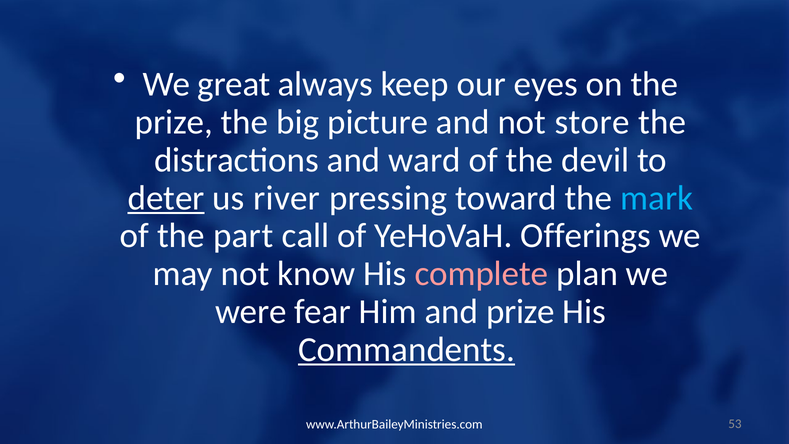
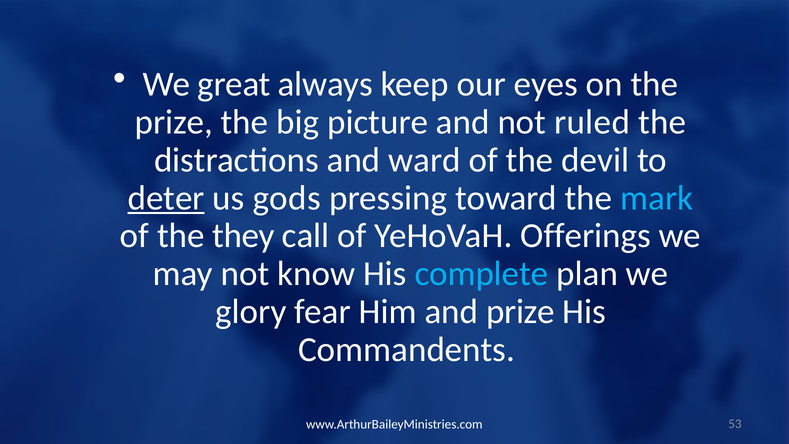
store: store -> ruled
river: river -> gods
part: part -> they
complete colour: pink -> light blue
were: were -> glory
Commandents underline: present -> none
